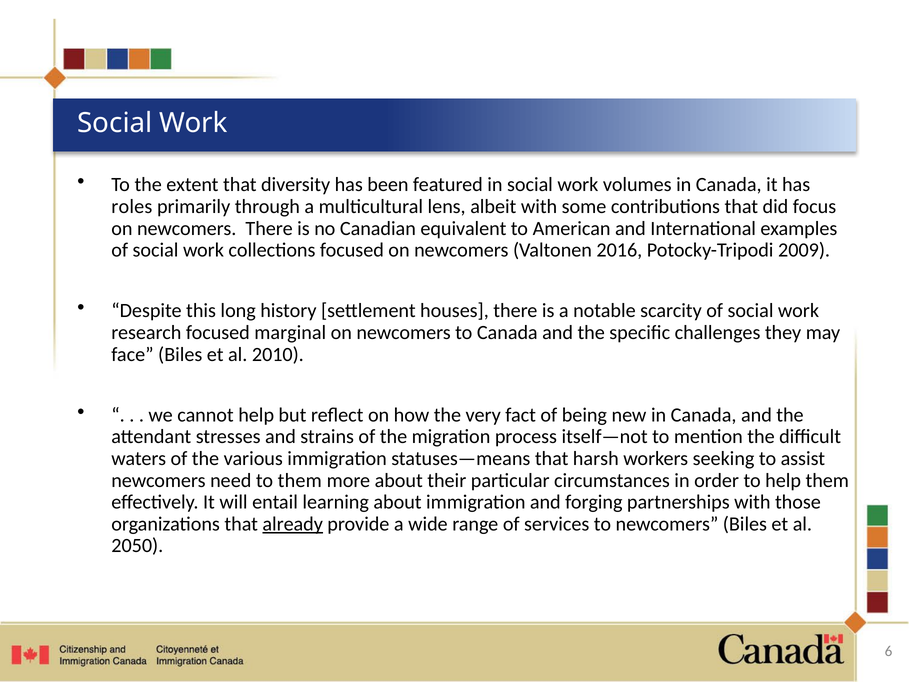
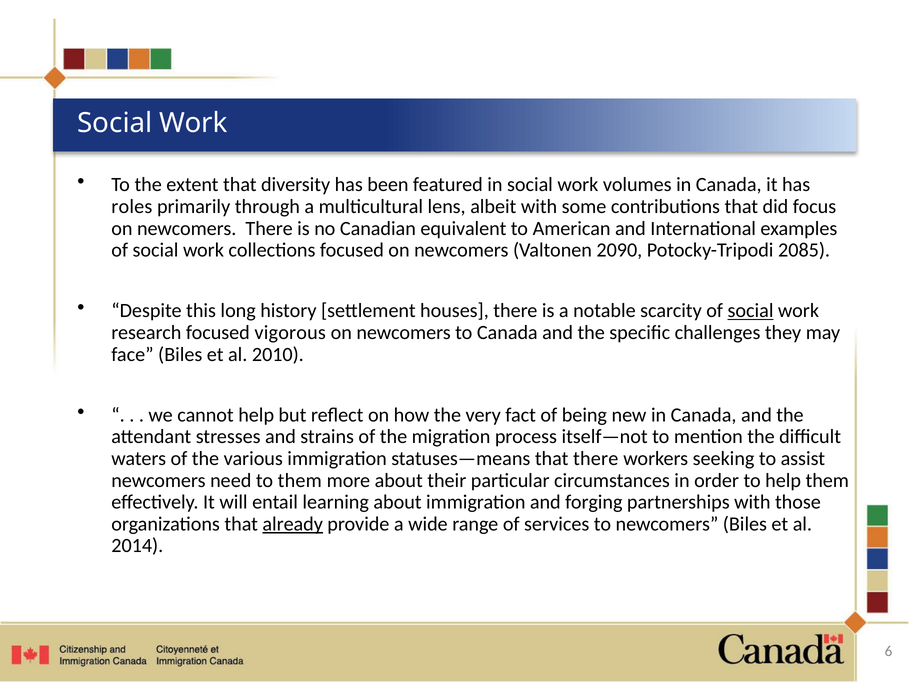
2016: 2016 -> 2090
2009: 2009 -> 2085
social at (751, 311) underline: none -> present
marginal: marginal -> vigorous
that harsh: harsh -> there
2050: 2050 -> 2014
